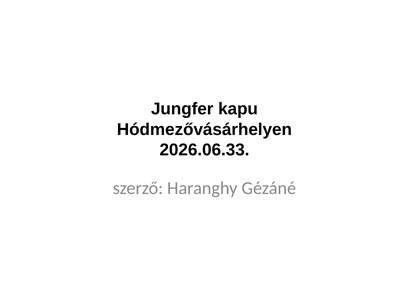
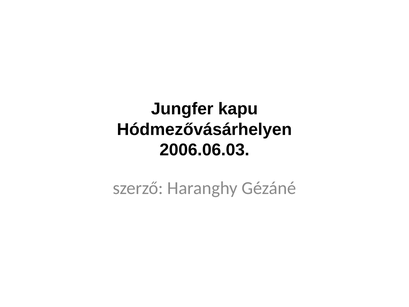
2026.06.33: 2026.06.33 -> 2006.06.03
